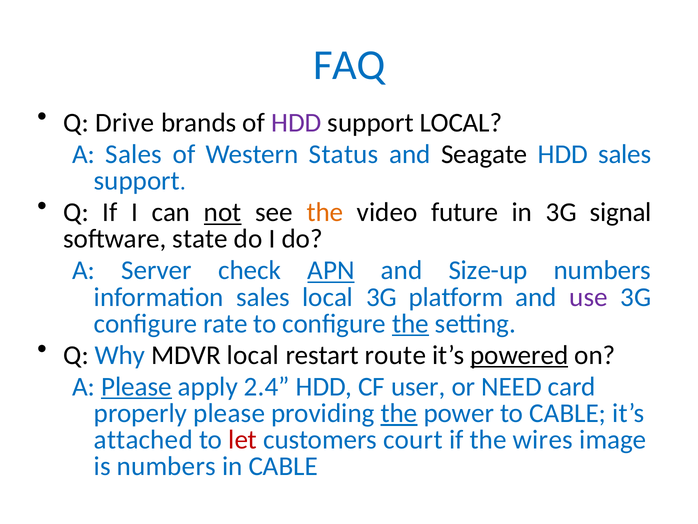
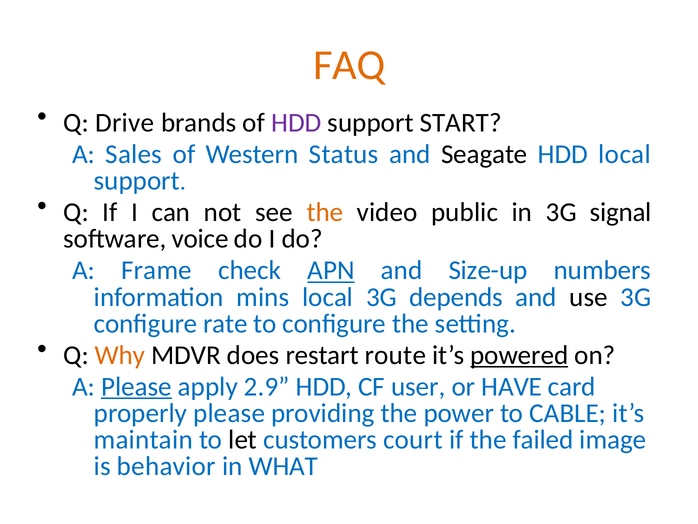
FAQ colour: blue -> orange
support LOCAL: LOCAL -> START
HDD sales: sales -> local
not underline: present -> none
future: future -> public
state: state -> voice
Server: Server -> Frame
information sales: sales -> mins
platform: platform -> depends
use colour: purple -> black
the at (410, 323) underline: present -> none
Why colour: blue -> orange
MDVR local: local -> does
2.4: 2.4 -> 2.9
NEED: NEED -> HAVE
the at (399, 413) underline: present -> none
attached: attached -> maintain
let colour: red -> black
wires: wires -> failed
is numbers: numbers -> behavior
in CABLE: CABLE -> WHAT
